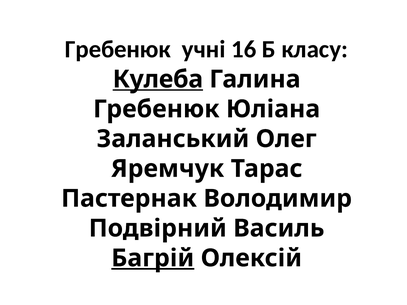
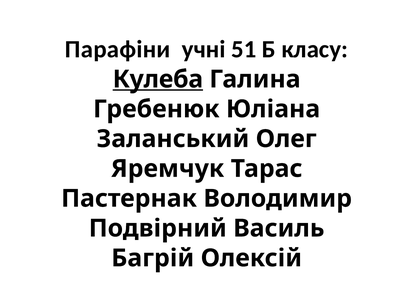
Гребенюк at (118, 49): Гребенюк -> Парафіни
16: 16 -> 51
Багрій underline: present -> none
